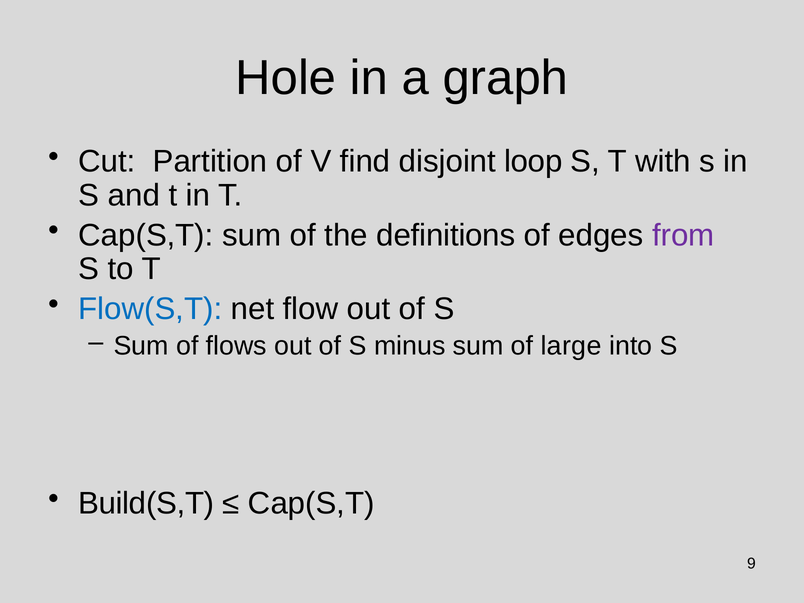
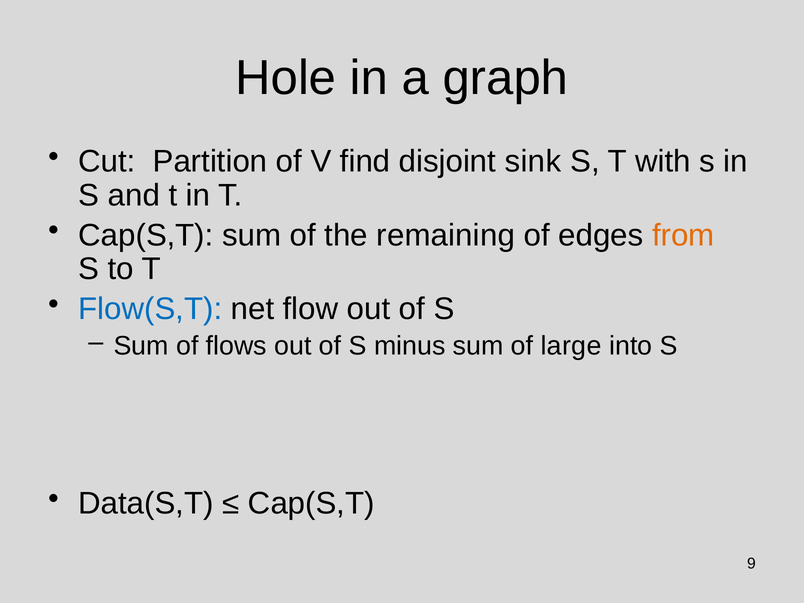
loop: loop -> sink
definitions: definitions -> remaining
from colour: purple -> orange
Build(S,T: Build(S,T -> Data(S,T
